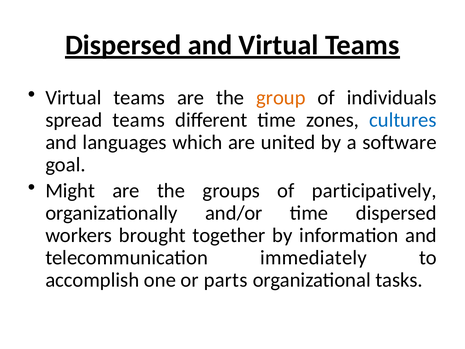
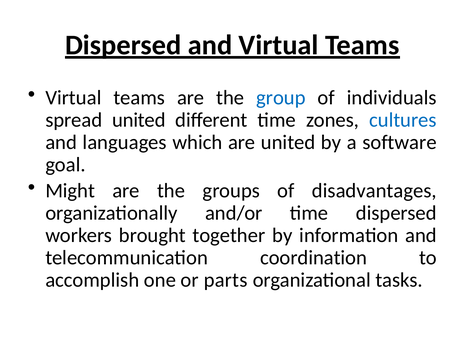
group colour: orange -> blue
spread teams: teams -> united
participatively: participatively -> disadvantages
immediately: immediately -> coordination
